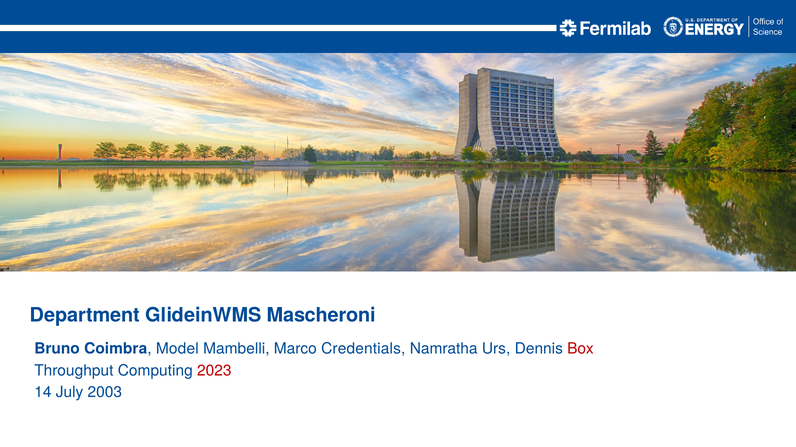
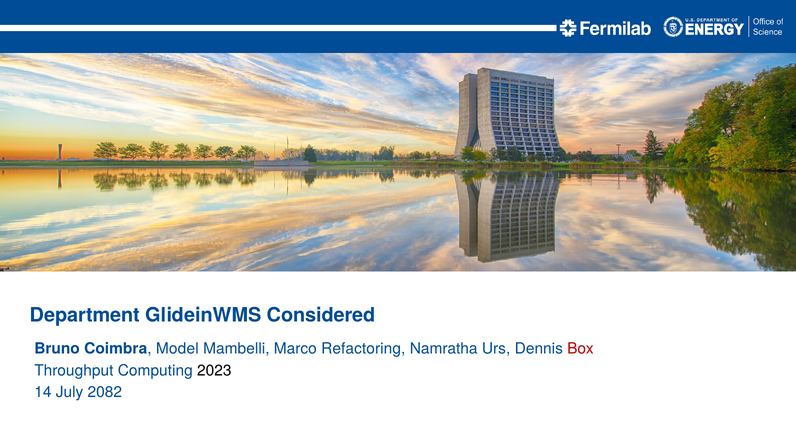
Mascheroni: Mascheroni -> Considered
Credentials: Credentials -> Refactoring
2023 colour: red -> black
2003: 2003 -> 2082
